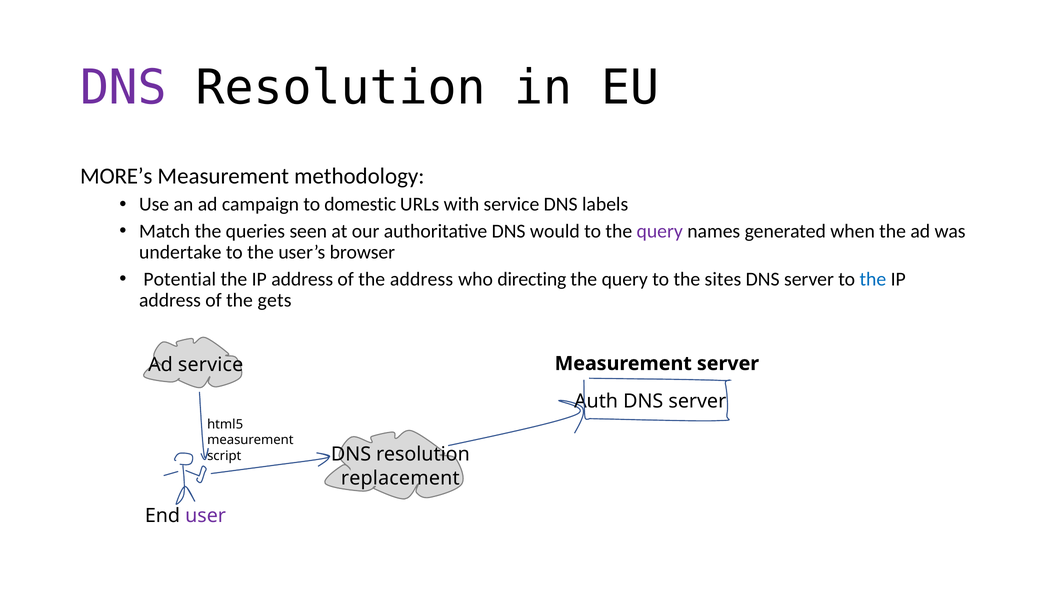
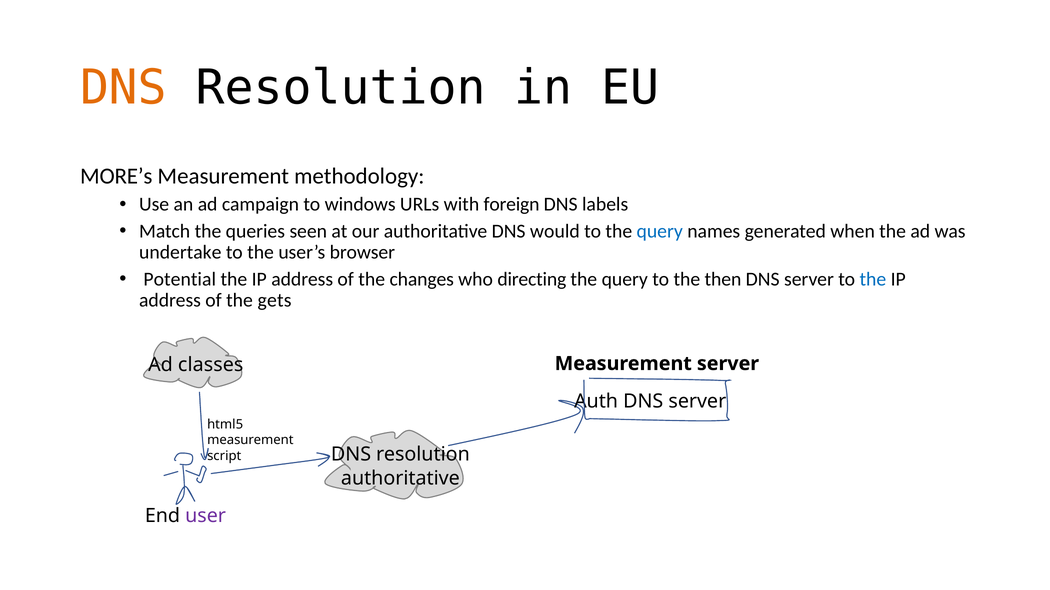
DNS at (123, 88) colour: purple -> orange
domestic: domestic -> windows
with service: service -> foreign
query at (660, 231) colour: purple -> blue
the address: address -> changes
sites: sites -> then
Ad service: service -> classes
replacement at (400, 479): replacement -> authoritative
